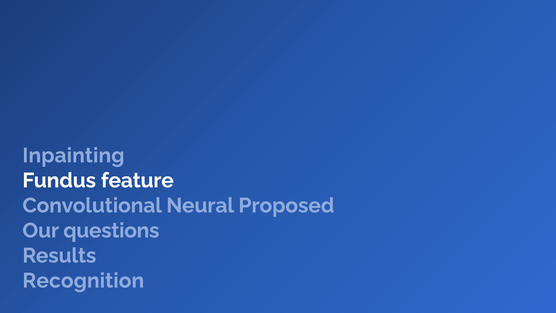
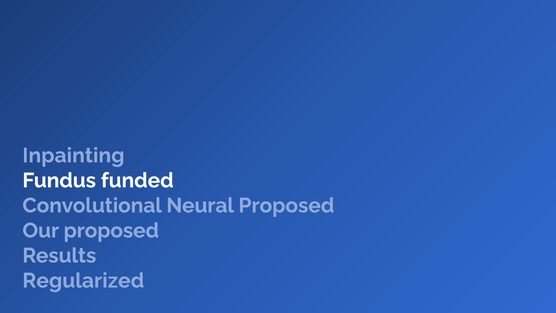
feature: feature -> funded
Our questions: questions -> proposed
Recognition: Recognition -> Regularized
